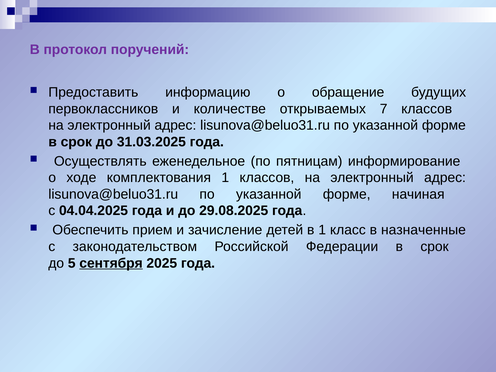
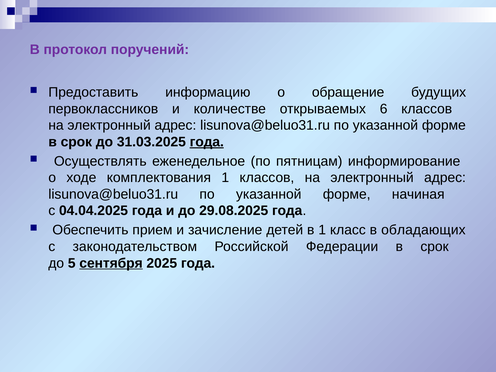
7: 7 -> 6
года at (207, 142) underline: none -> present
назначенные: назначенные -> обладающих
